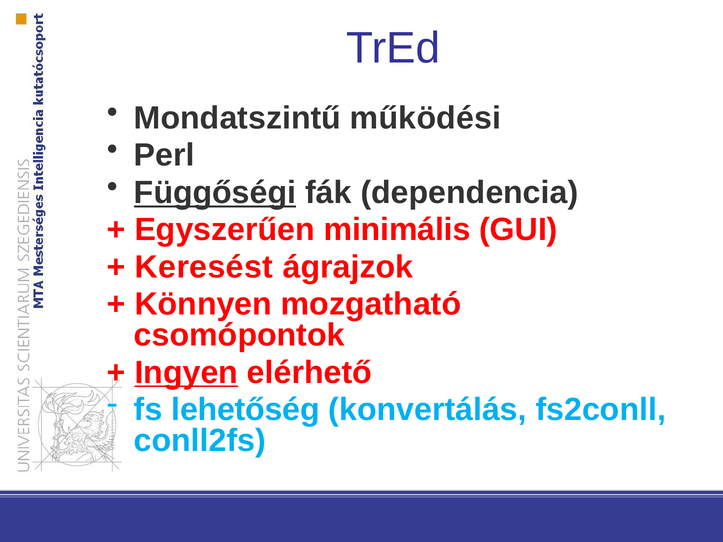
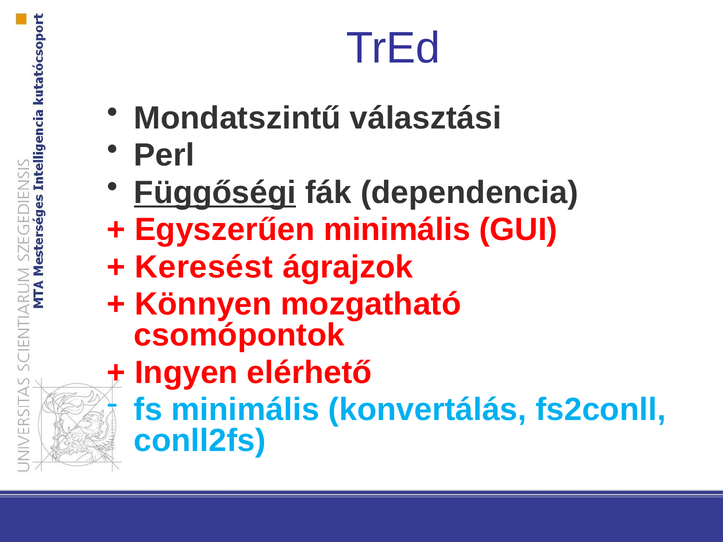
működési: működési -> választási
Ingyen underline: present -> none
fs lehetőség: lehetőség -> minimális
